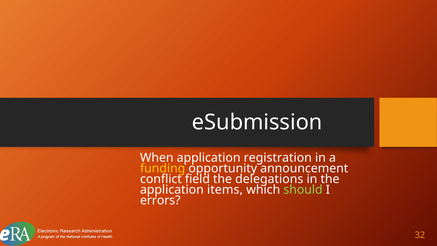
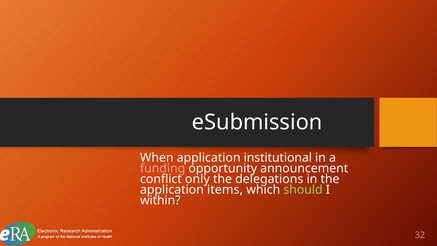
registration: registration -> institutional
funding colour: yellow -> pink
field: field -> only
errors: errors -> within
